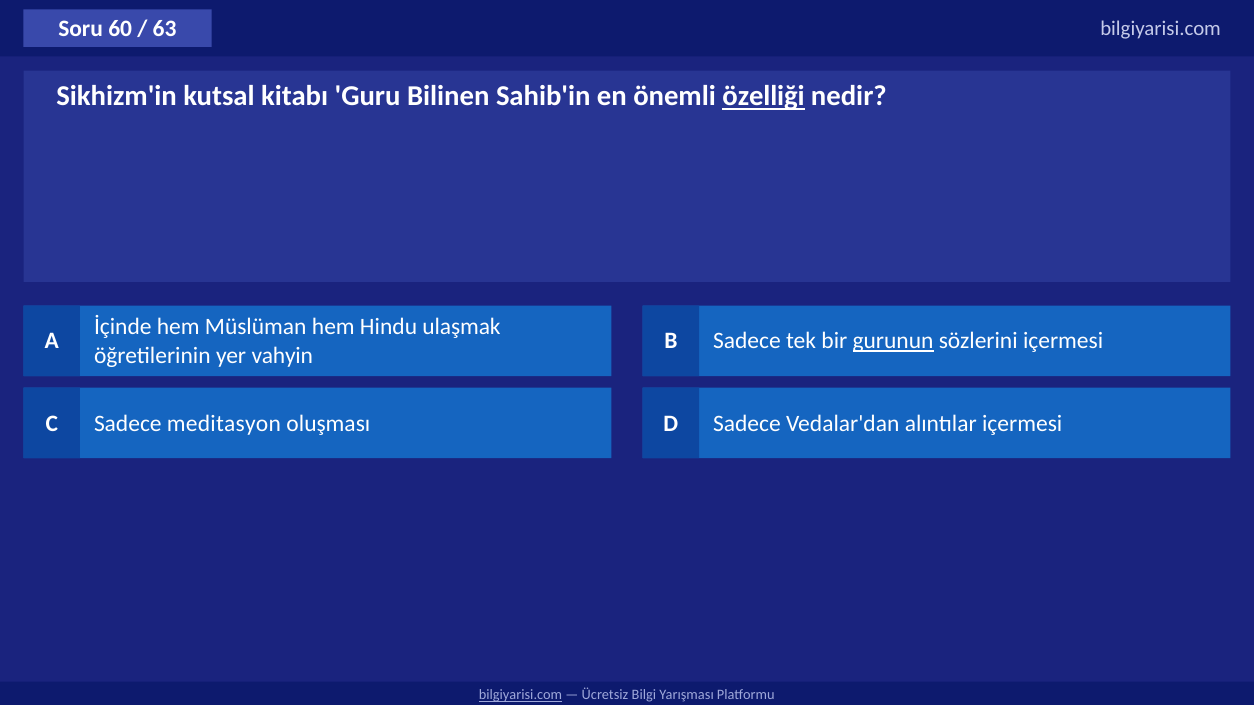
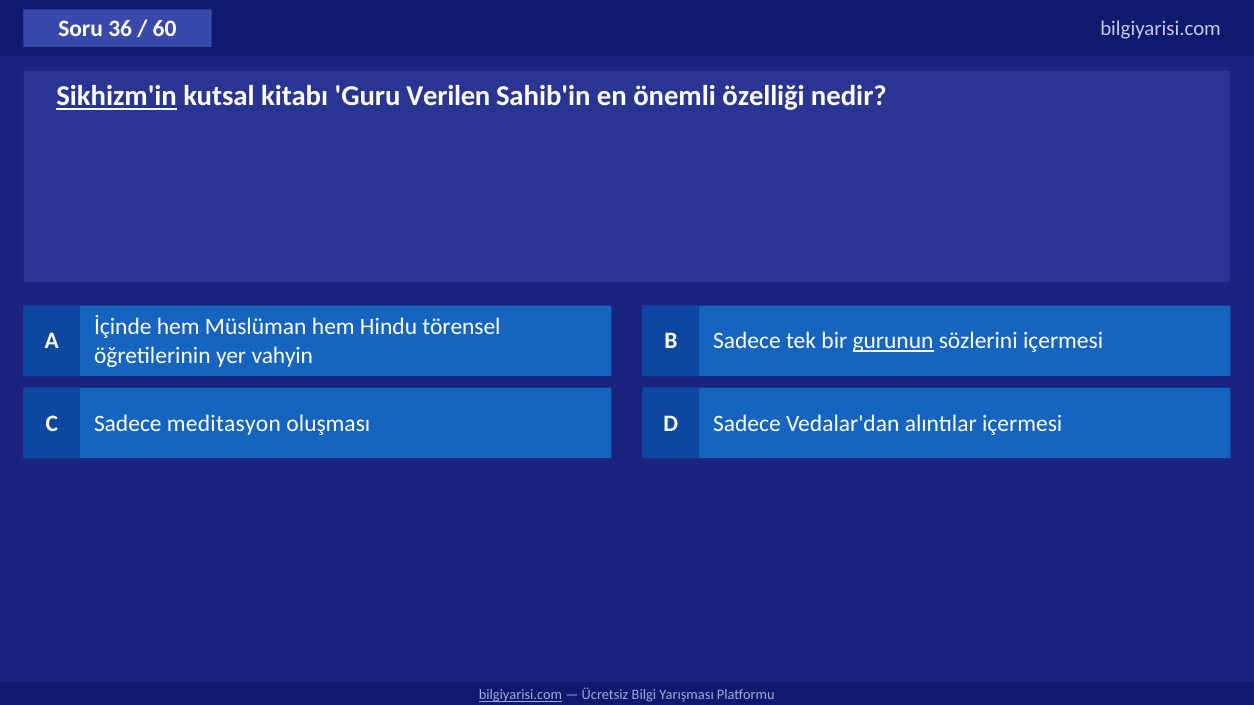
60: 60 -> 36
63: 63 -> 60
Sikhizm'in underline: none -> present
Bilinen: Bilinen -> Verilen
özelliği underline: present -> none
ulaşmak: ulaşmak -> törensel
